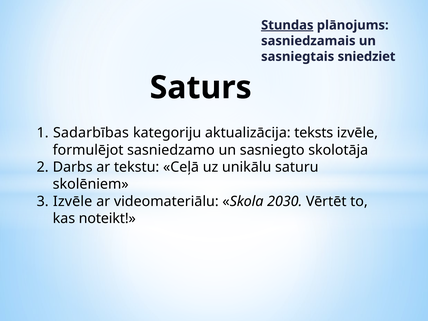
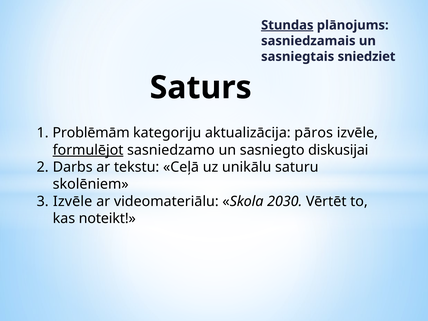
Sadarbības: Sadarbības -> Problēmām
teksts: teksts -> pāros
formulējot underline: none -> present
skolotāja: skolotāja -> diskusijai
